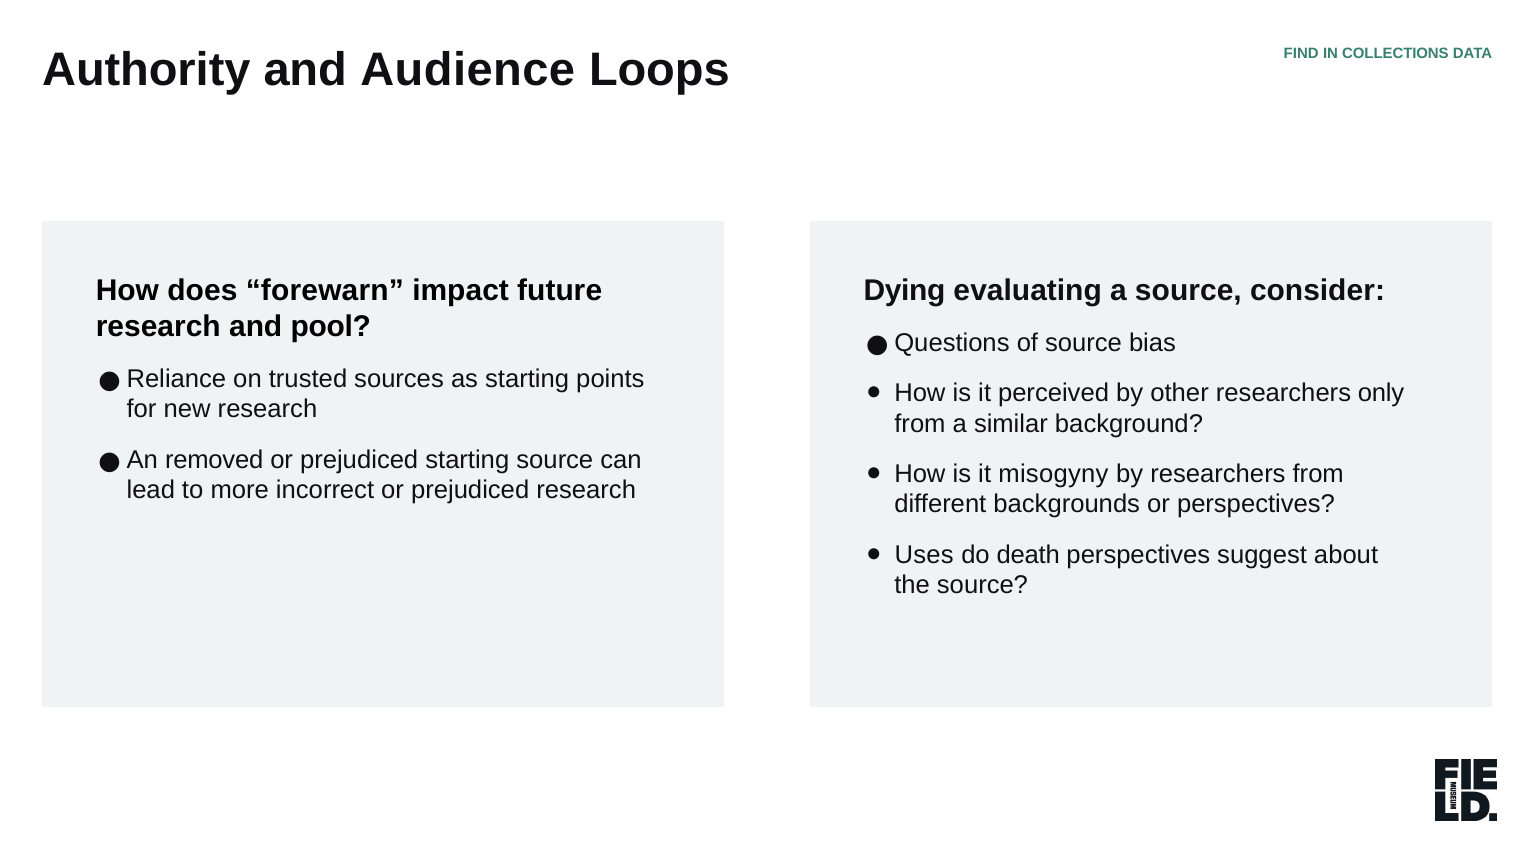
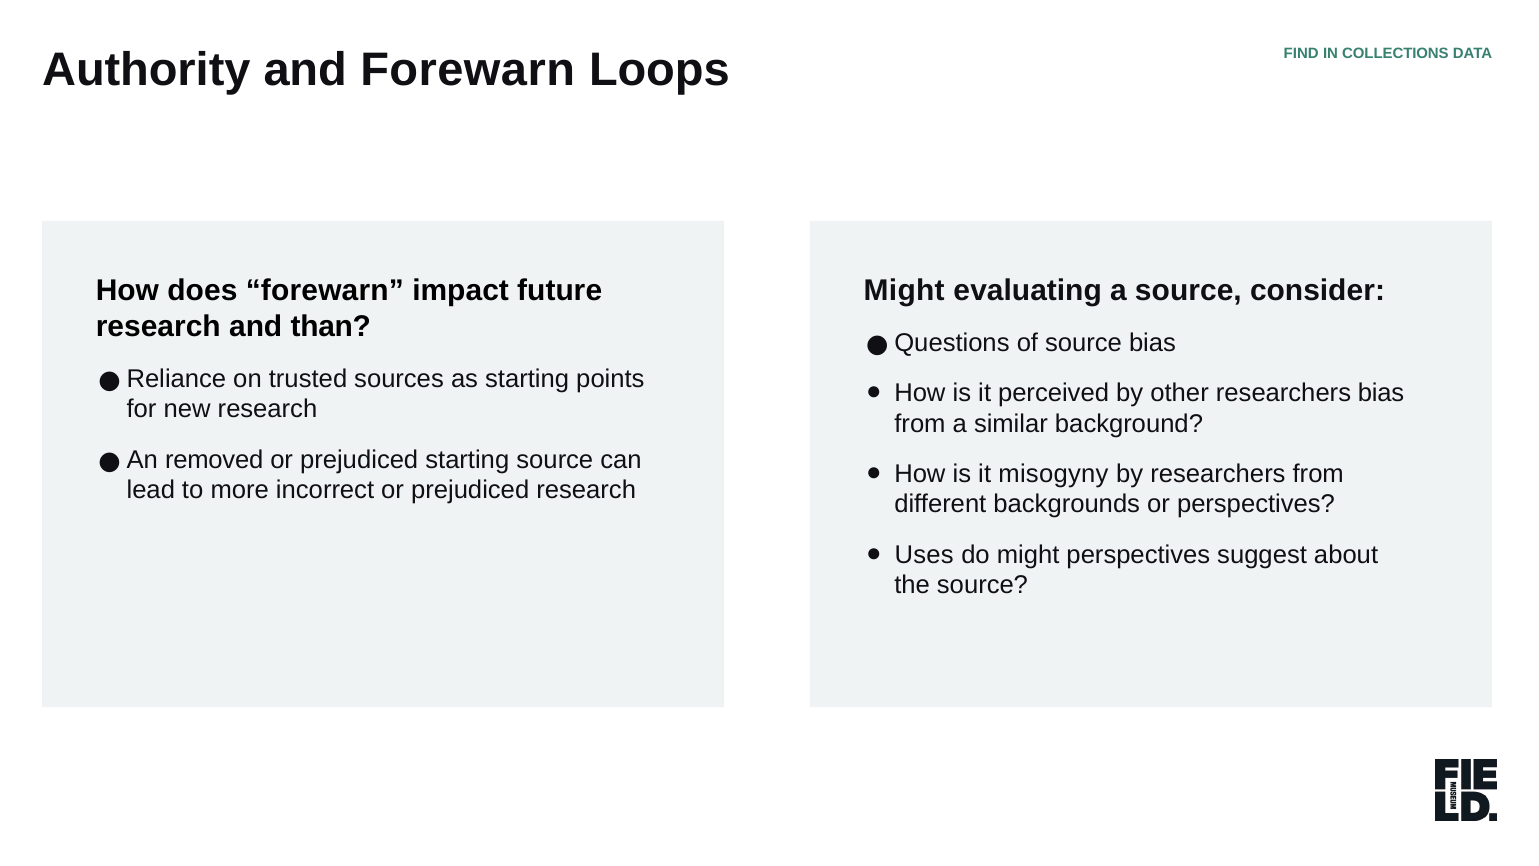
and Audience: Audience -> Forewarn
Dying at (904, 290): Dying -> Might
pool: pool -> than
researchers only: only -> bias
do death: death -> might
